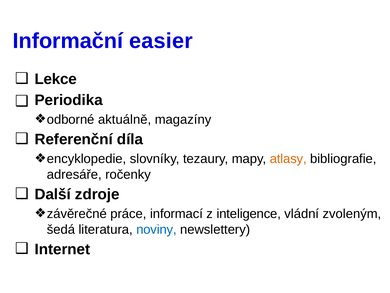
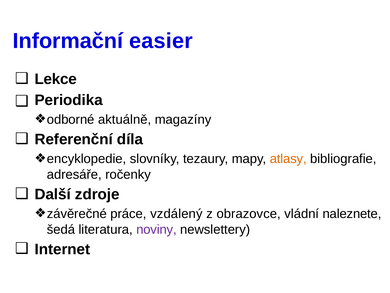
informací: informací -> vzdálený
inteligence: inteligence -> obrazovce
zvoleným: zvoleným -> naleznete
noviny colour: blue -> purple
